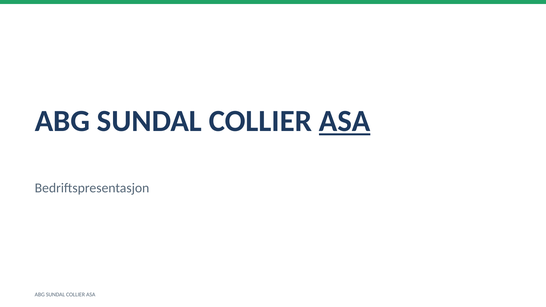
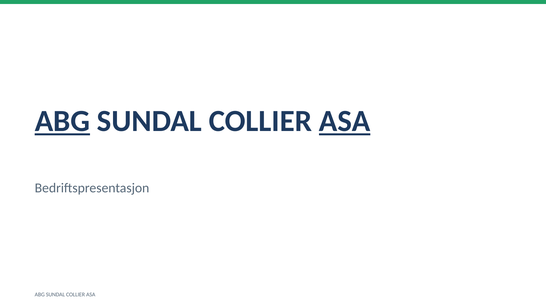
ABG at (62, 121) underline: none -> present
